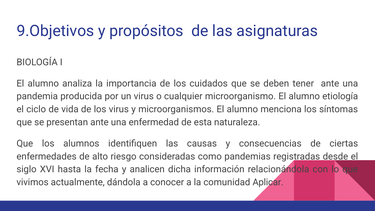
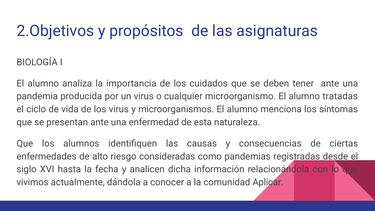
9.Objetivos: 9.Objetivos -> 2.Objetivos
etiología: etiología -> tratadas
